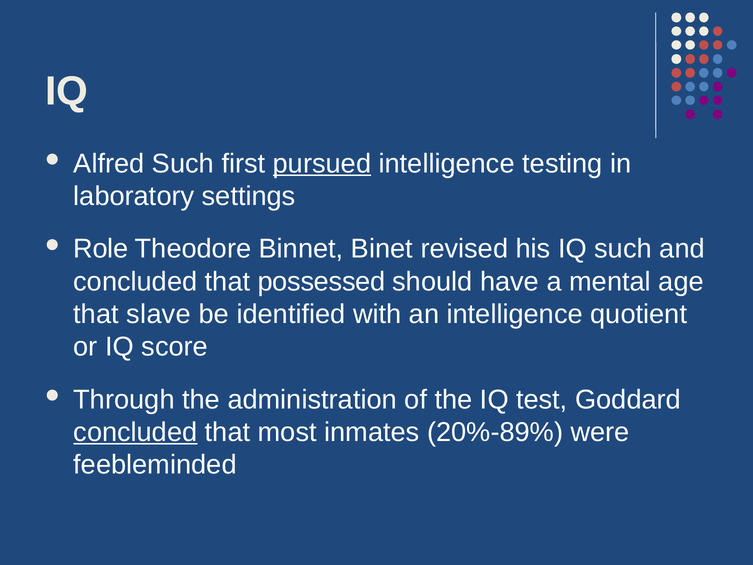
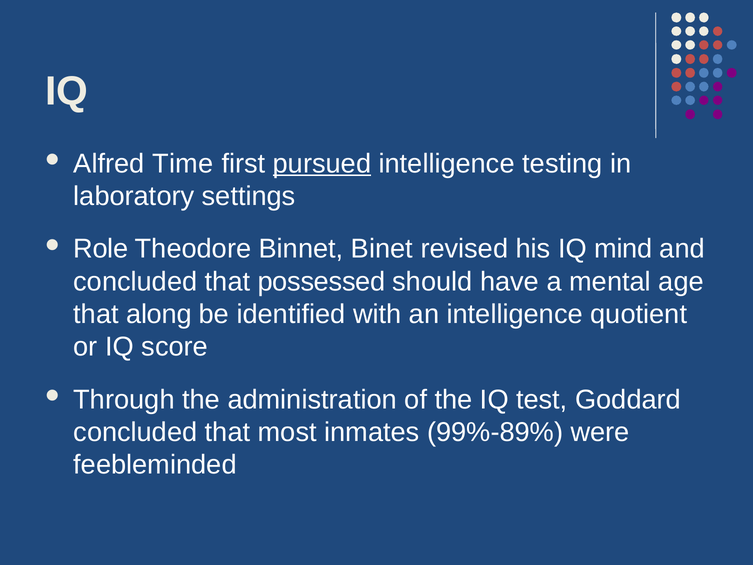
Alfred Such: Such -> Time
IQ such: such -> mind
slave: slave -> along
concluded at (135, 432) underline: present -> none
20%-89%: 20%-89% -> 99%-89%
